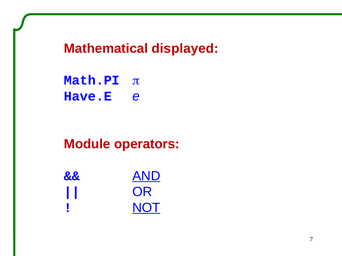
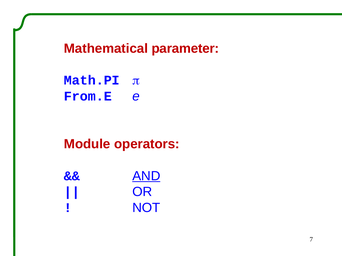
displayed: displayed -> parameter
Have.E: Have.E -> From.E
NOT underline: present -> none
